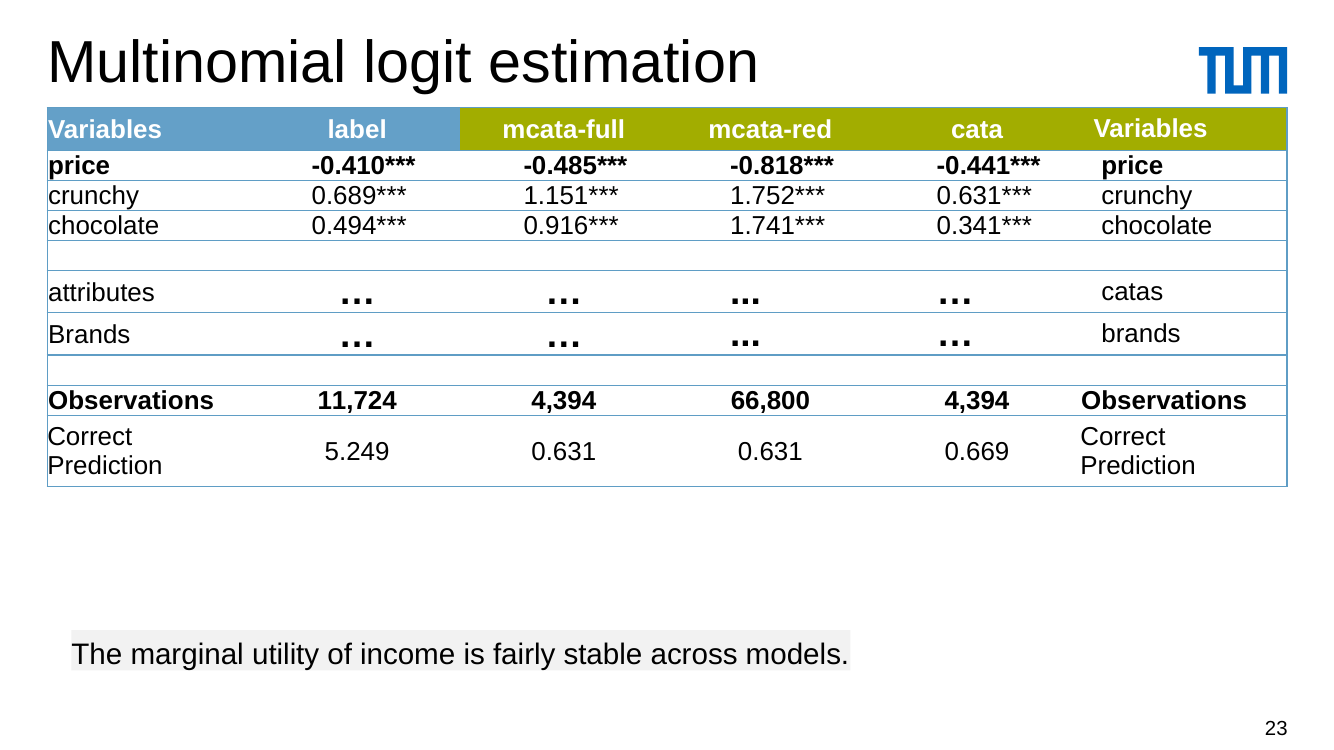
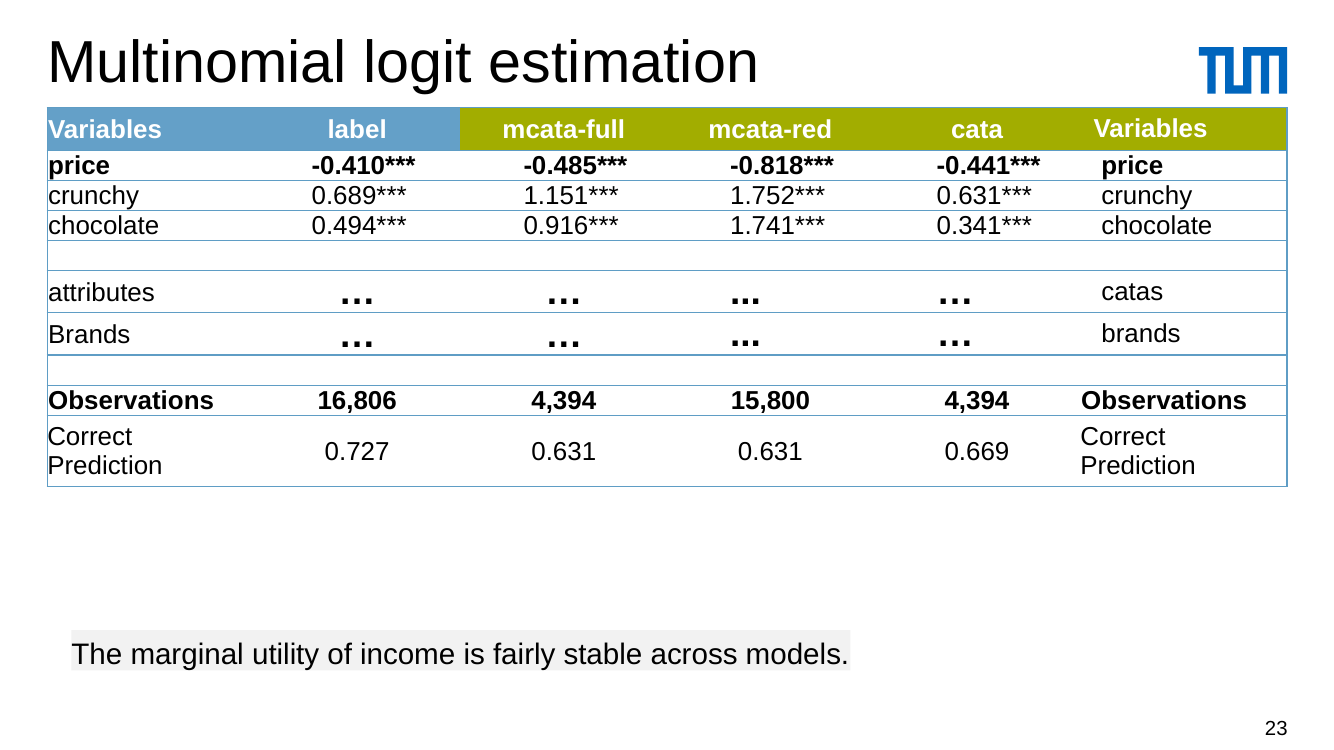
11,724: 11,724 -> 16,806
66,800: 66,800 -> 15,800
5.249: 5.249 -> 0.727
